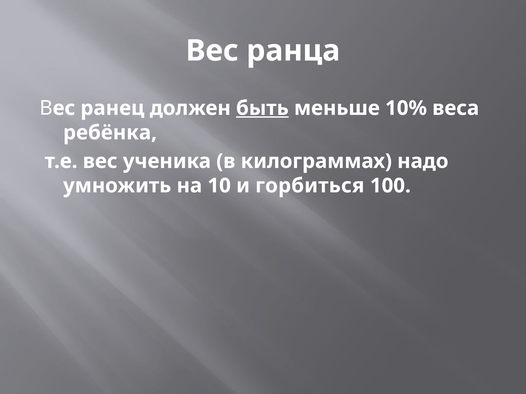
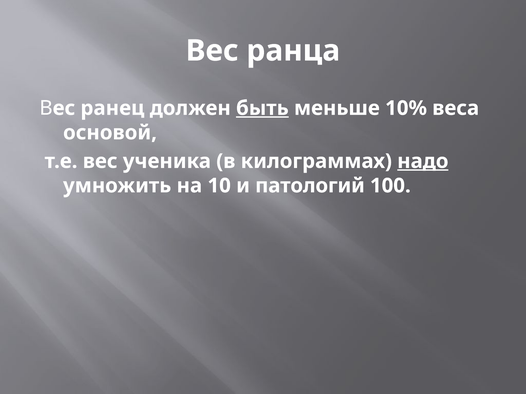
ребёнка: ребёнка -> основой
надо underline: none -> present
горбиться: горбиться -> патологий
